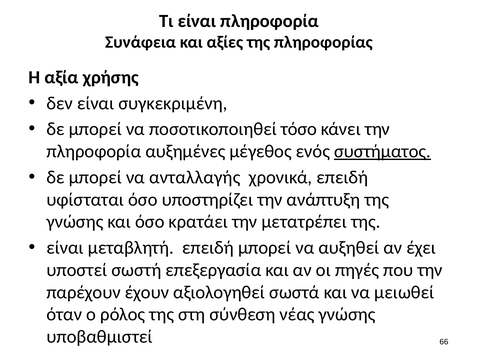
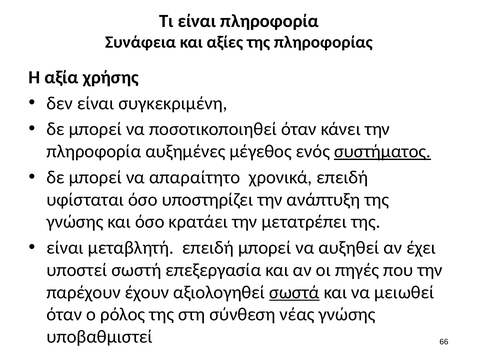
ποσοτικοποιηθεί τόσο: τόσο -> όταν
ανταλλαγής: ανταλλαγής -> απαραίτητο
σωστά underline: none -> present
